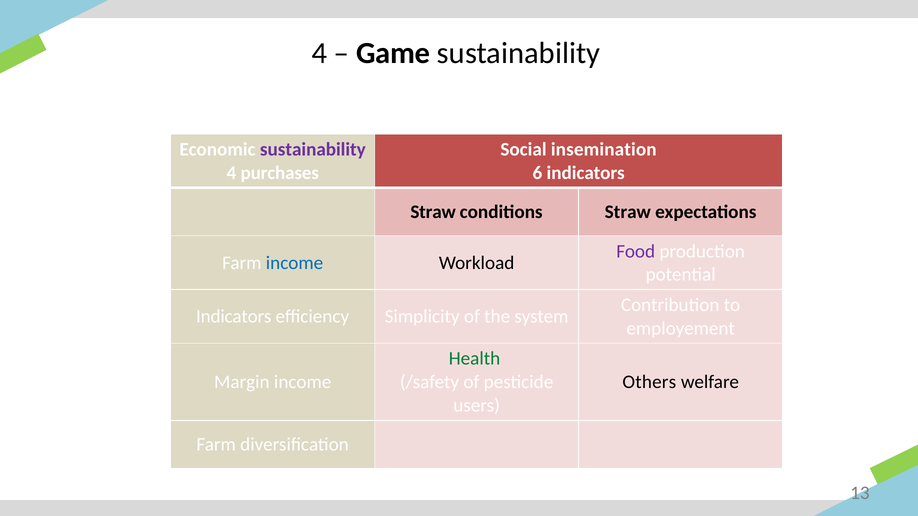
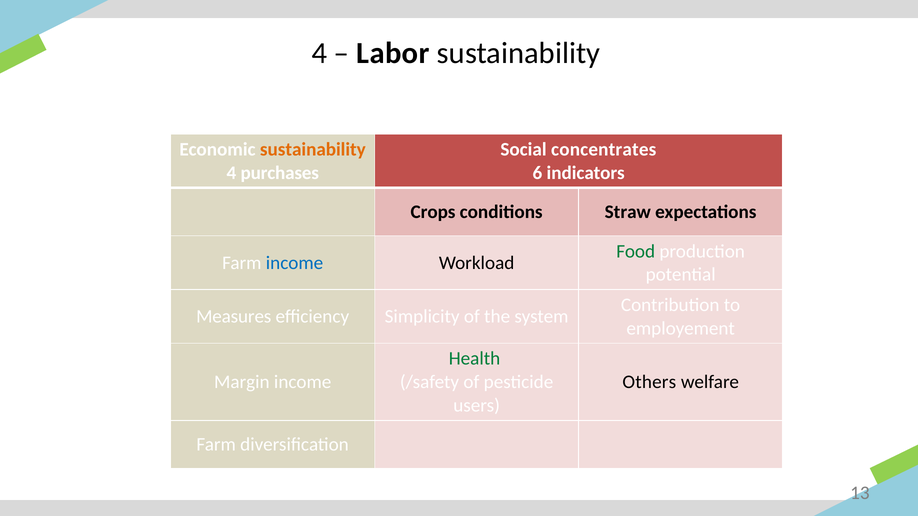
Game: Game -> Labor
sustainability at (313, 149) colour: purple -> orange
insemination: insemination -> concentrates
Straw at (433, 212): Straw -> Crops
Food colour: purple -> green
Indicators at (234, 317): Indicators -> Measures
